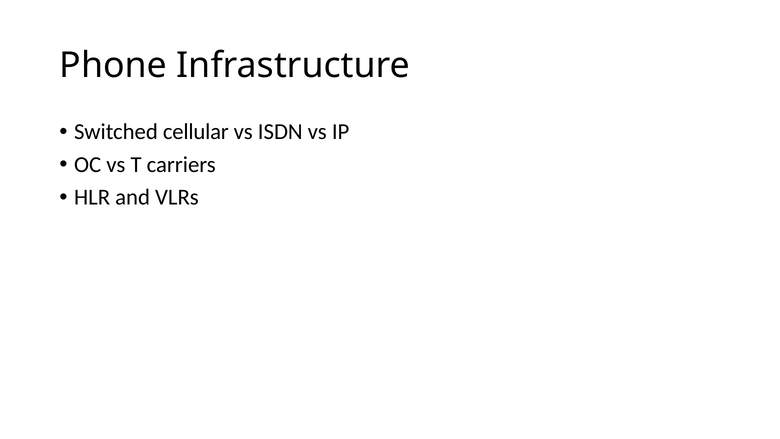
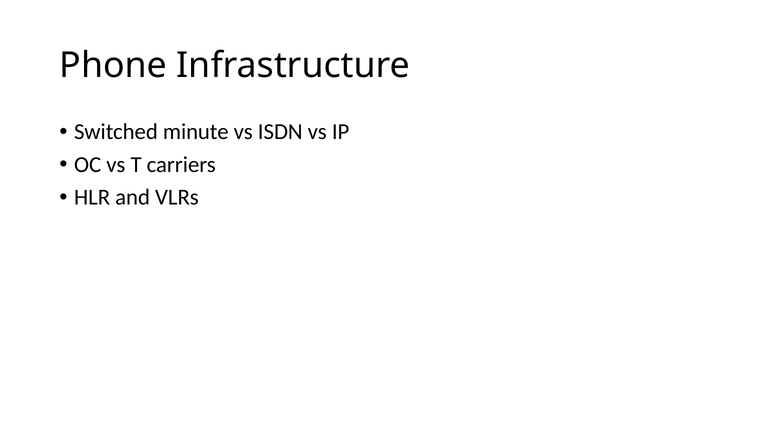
cellular: cellular -> minute
